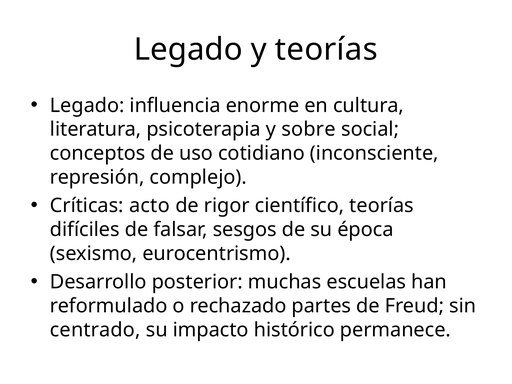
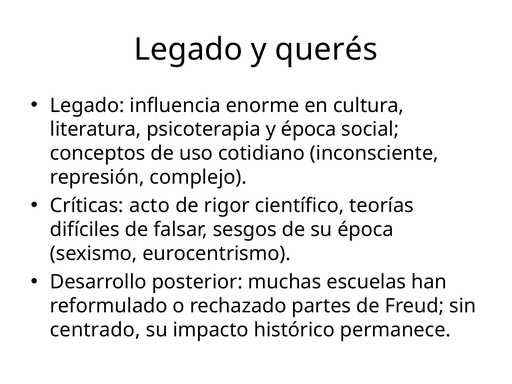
y teorías: teorías -> querés
y sobre: sobre -> época
